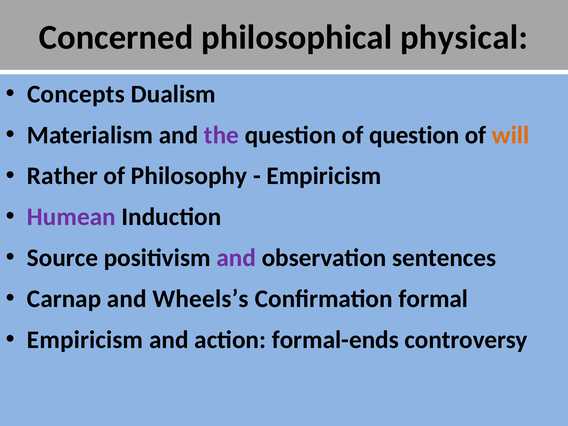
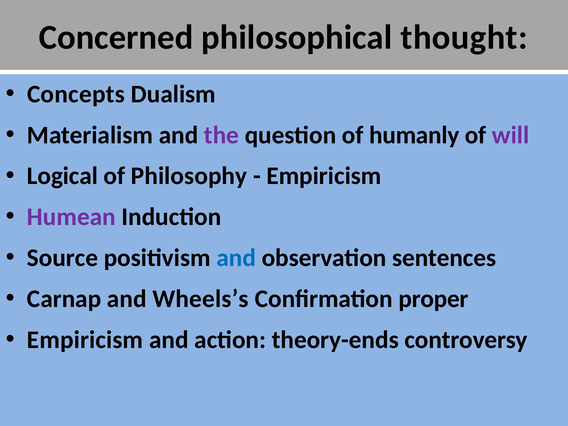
physical: physical -> thought
of question: question -> humanly
will colour: orange -> purple
Rather: Rather -> Logical
and at (236, 258) colour: purple -> blue
formal: formal -> proper
formal-ends: formal-ends -> theory-ends
